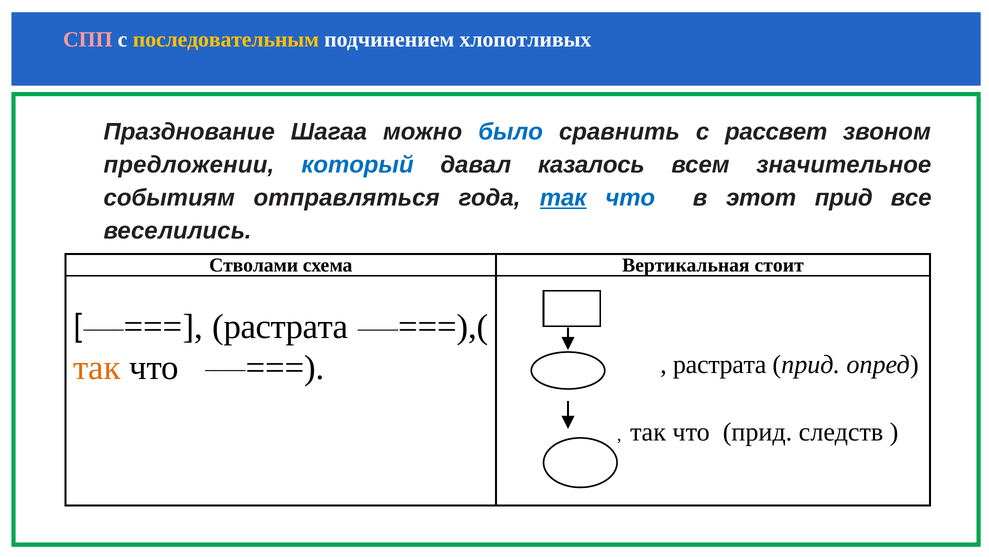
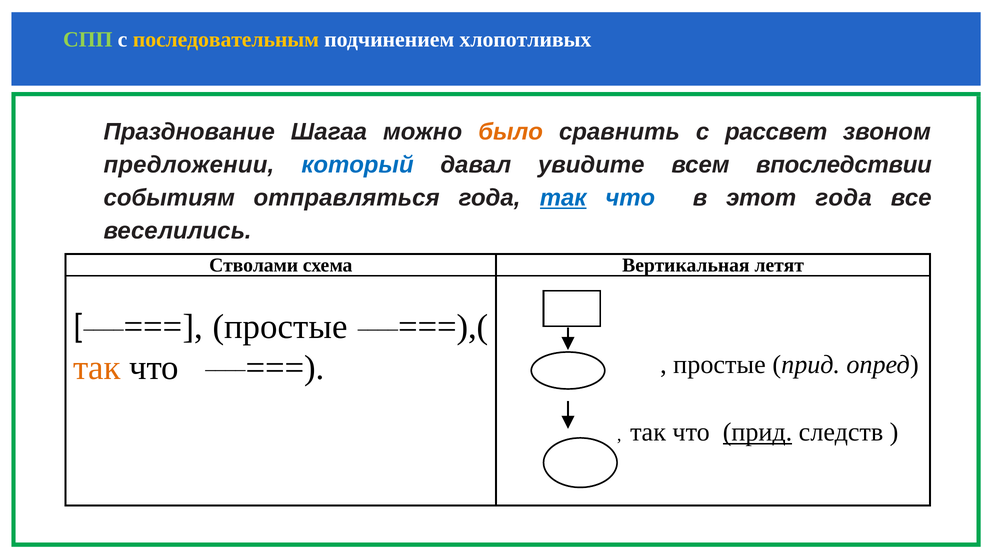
СПП colour: pink -> light green
было colour: blue -> orange
казалось: казалось -> увидите
значительное: значительное -> впоследствии
этот прид: прид -> года
стоит: стоит -> летят
растрата at (280, 327): растрата -> простые
растрата at (720, 364): растрата -> простые
прид at (757, 432) underline: none -> present
